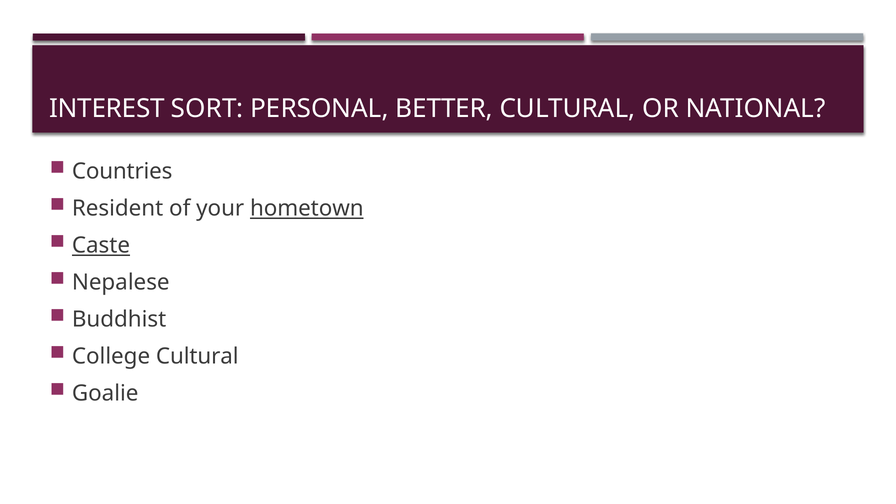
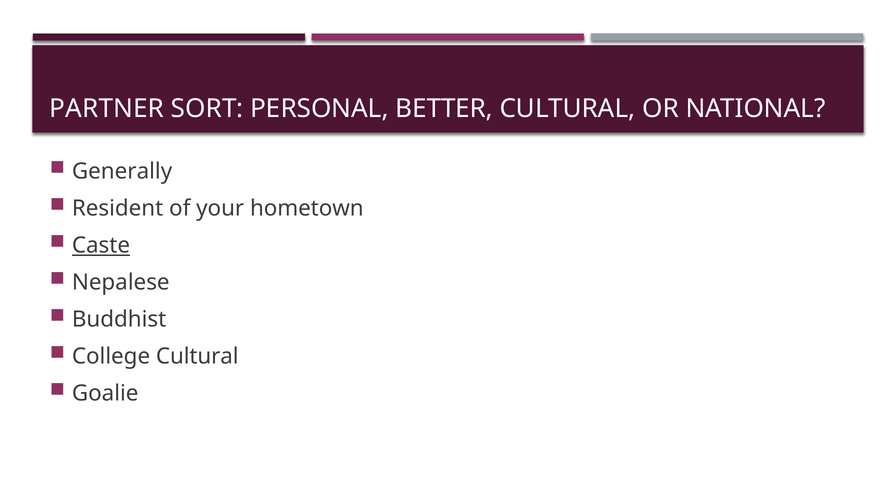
INTEREST: INTEREST -> PARTNER
Countries: Countries -> Generally
hometown underline: present -> none
